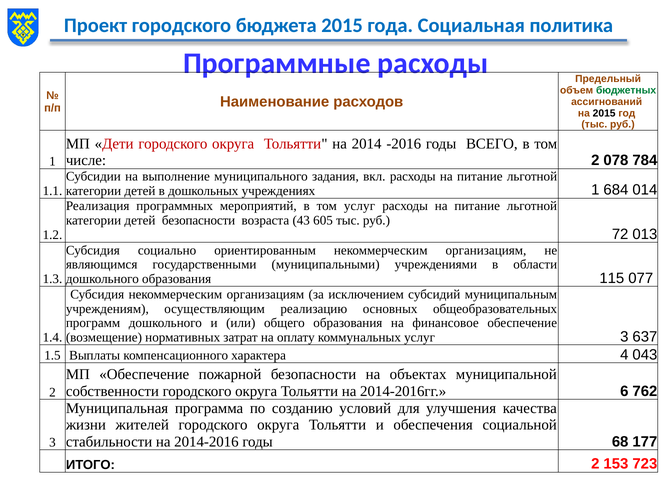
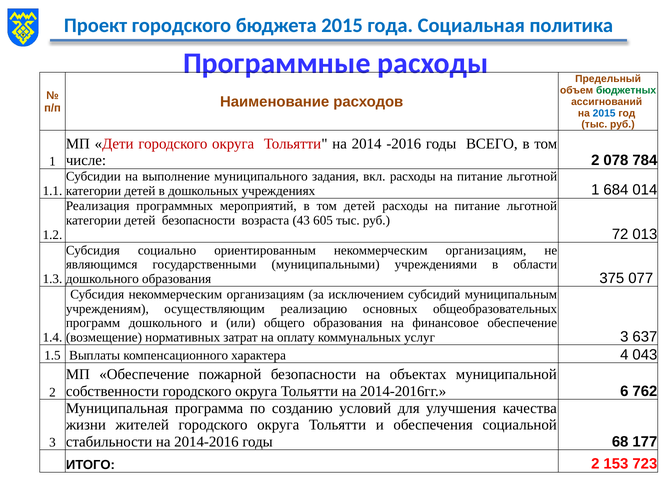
2015 at (604, 113) colour: black -> blue
том услуг: услуг -> детей
115: 115 -> 375
